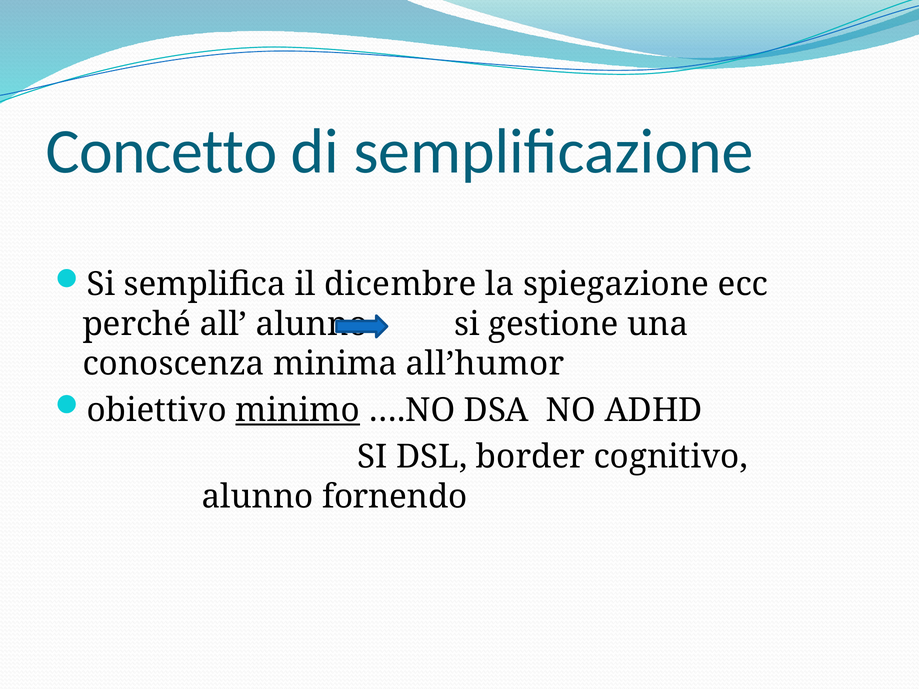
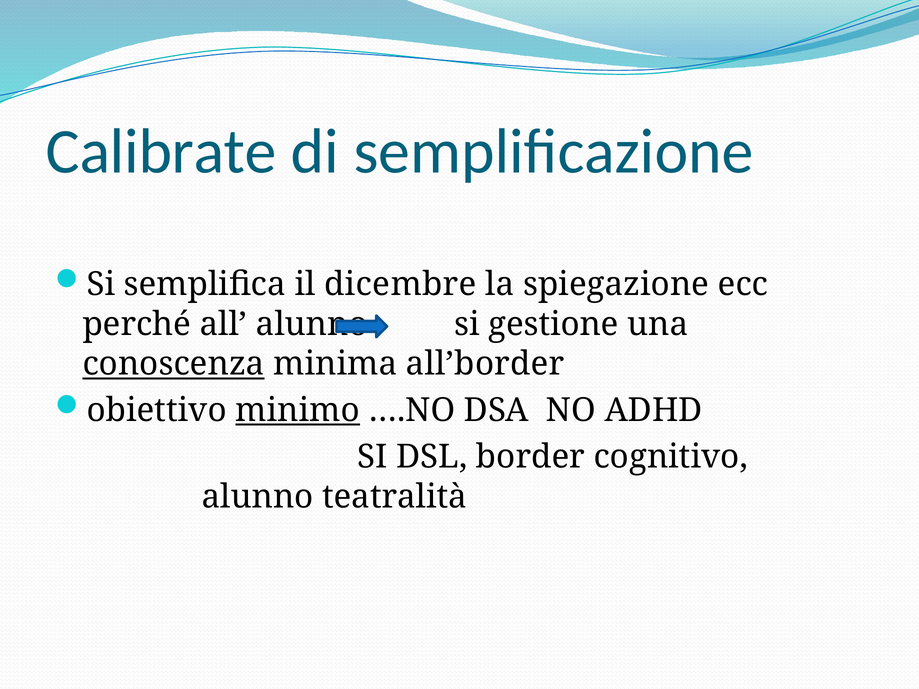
Concetto: Concetto -> Calibrate
conoscenza underline: none -> present
all’humor: all’humor -> all’border
fornendo: fornendo -> teatralità
